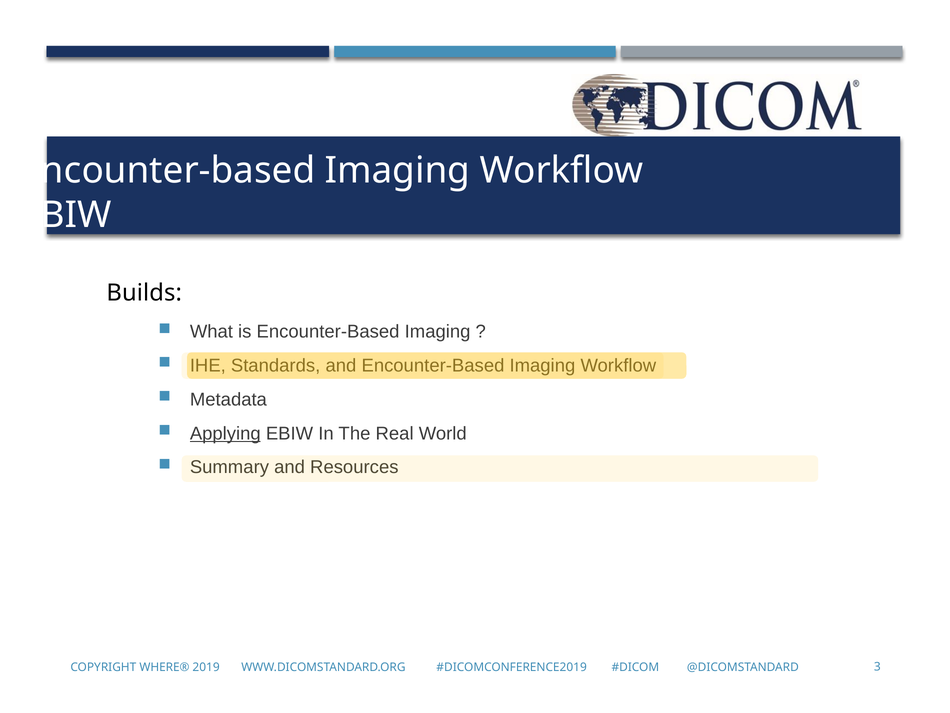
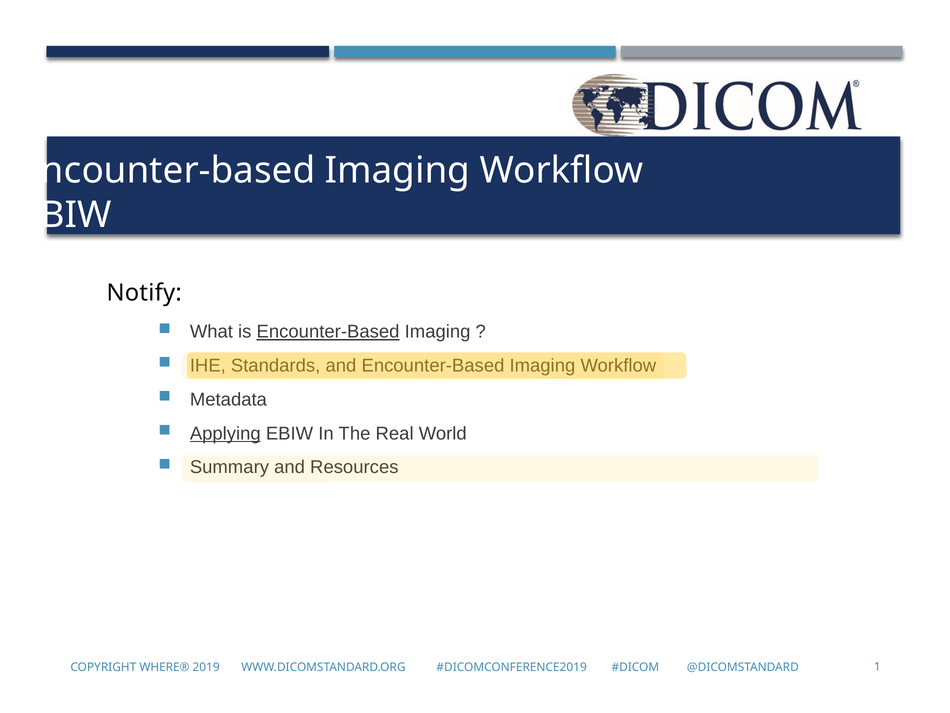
Builds: Builds -> Notify
Encounter-Based at (328, 332) underline: none -> present
3: 3 -> 1
